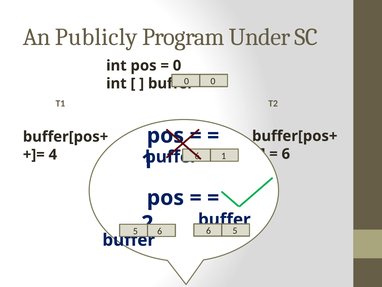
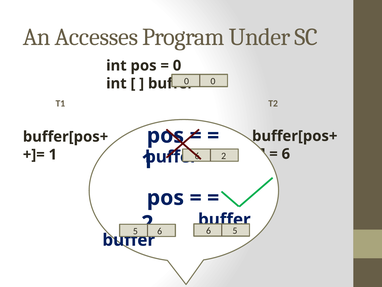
Publicly: Publicly -> Accesses
1 at (224, 156): 1 -> 2
4 at (53, 154): 4 -> 1
